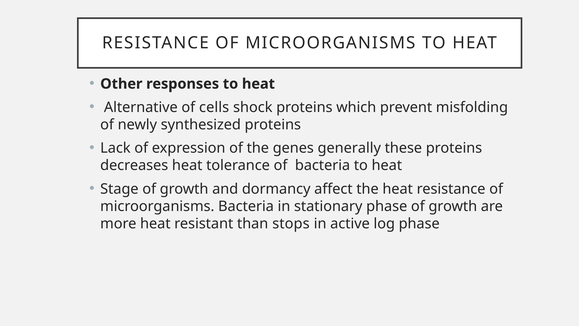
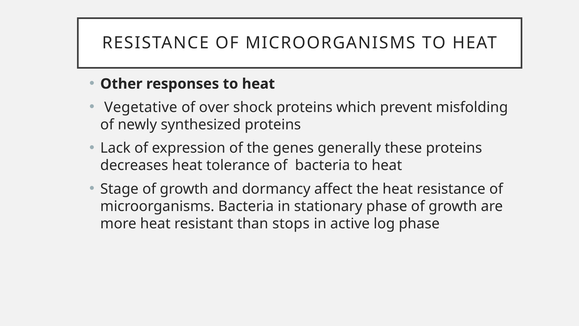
Alternative: Alternative -> Vegetative
cells: cells -> over
